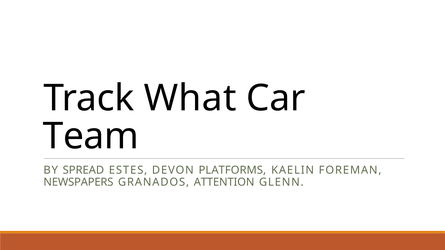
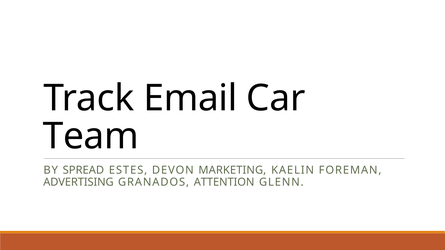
What: What -> Email
PLATFORMS: PLATFORMS -> MARKETING
NEWSPAPERS: NEWSPAPERS -> ADVERTISING
